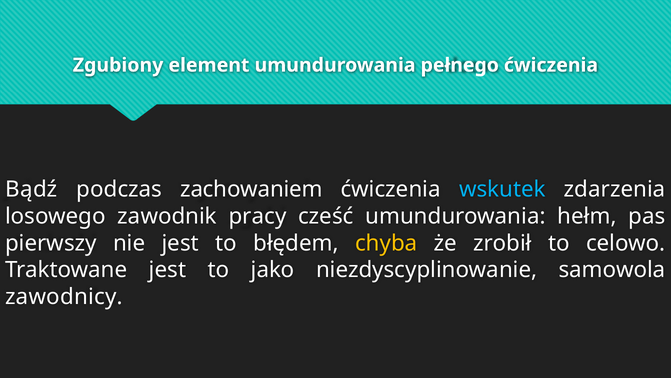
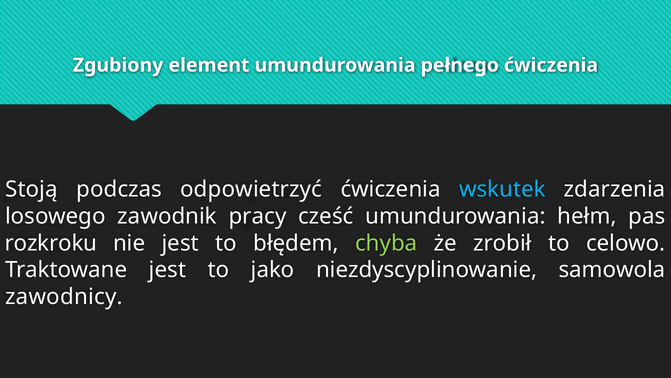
Bądź: Bądź -> Stoją
zachowaniem: zachowaniem -> odpowietrzyć
pierwszy: pierwszy -> rozkroku
chyba colour: yellow -> light green
